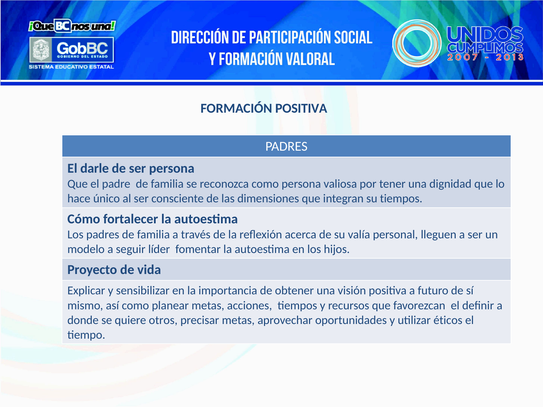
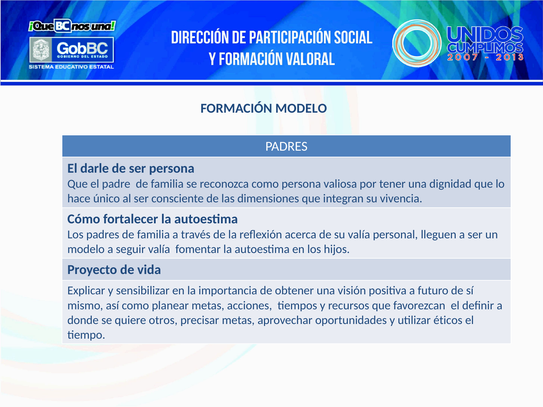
FORMACIÓN POSITIVA: POSITIVA -> MODELO
su tiempos: tiempos -> vivencia
seguir líder: líder -> valía
